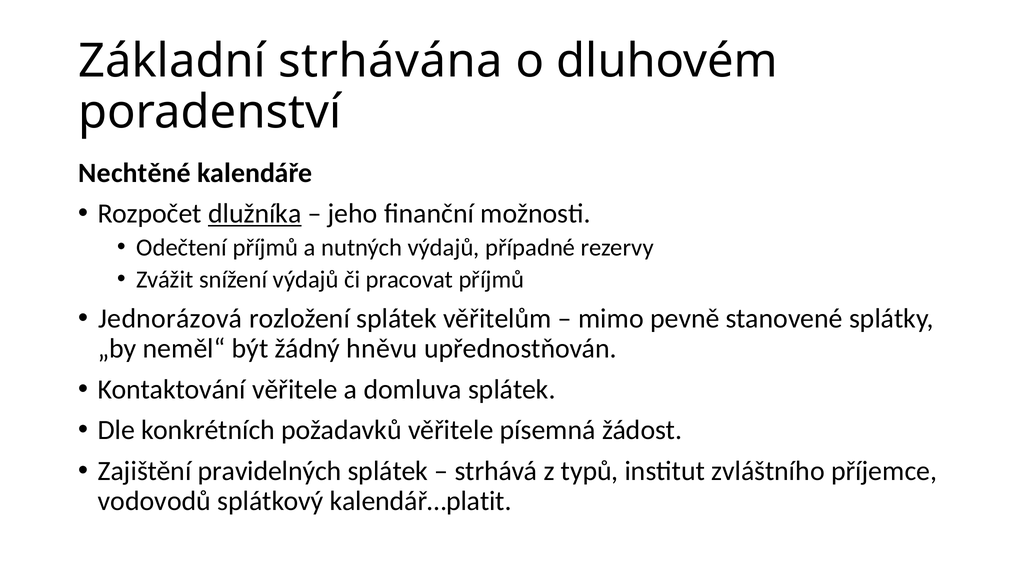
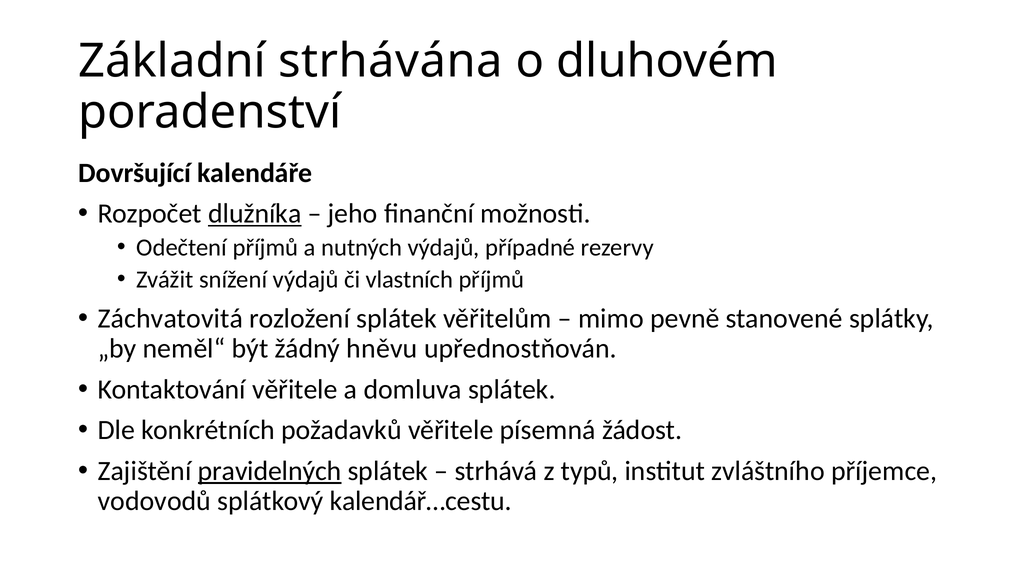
Nechtěné: Nechtěné -> Dovršující
pracovat: pracovat -> vlastních
Jednorázová: Jednorázová -> Záchvatovitá
pravidelných underline: none -> present
kalendář…platit: kalendář…platit -> kalendář…cestu
